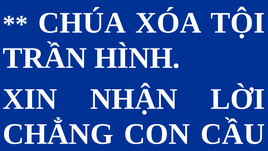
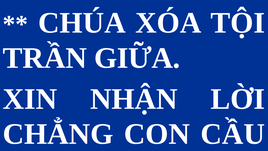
HÌNH: HÌNH -> GIỮA
